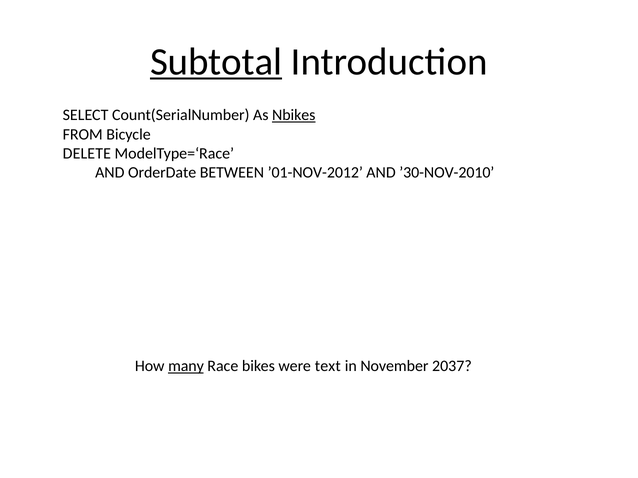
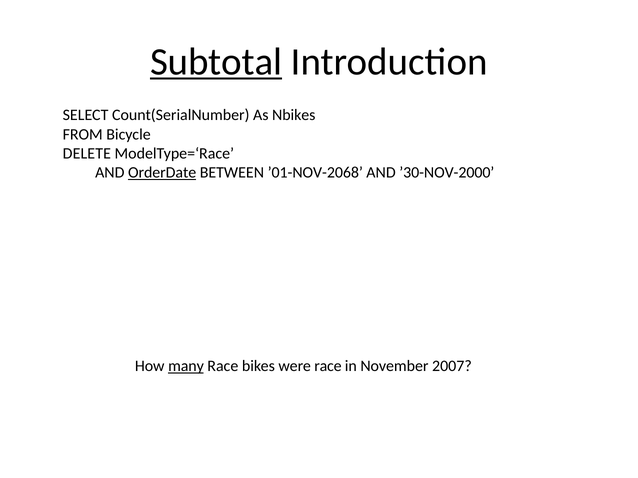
Nbikes underline: present -> none
OrderDate underline: none -> present
’01-NOV-2012: ’01-NOV-2012 -> ’01-NOV-2068
’30-NOV-2010: ’30-NOV-2010 -> ’30-NOV-2000
were text: text -> race
2037: 2037 -> 2007
